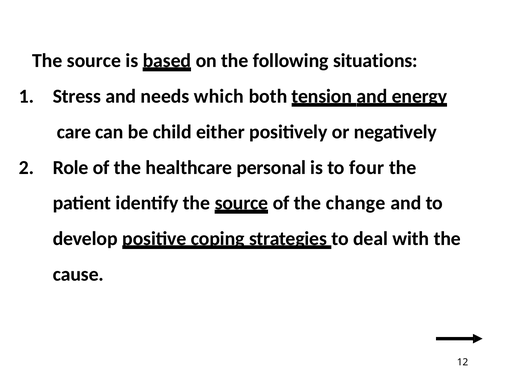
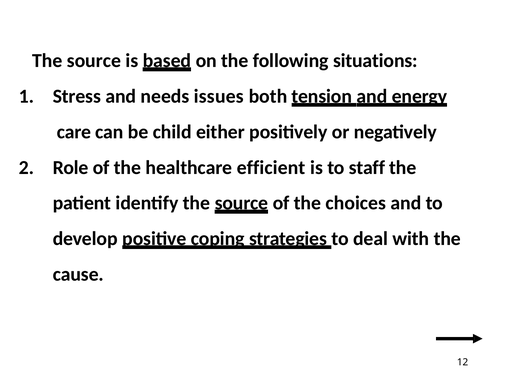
which: which -> issues
personal: personal -> efficient
four: four -> staff
change: change -> choices
